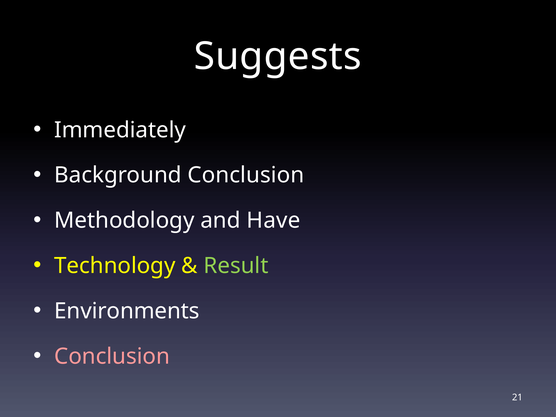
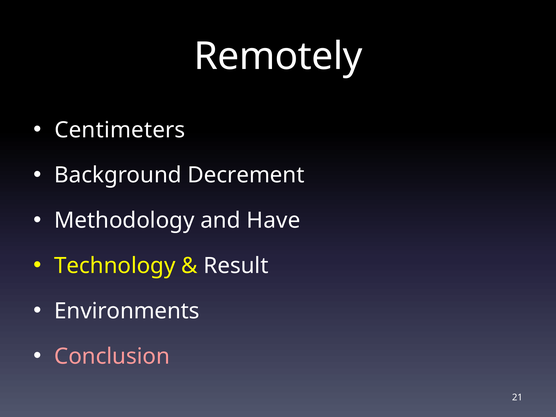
Suggests: Suggests -> Remotely
Immediately: Immediately -> Centimeters
Background Conclusion: Conclusion -> Decrement
Result colour: light green -> white
